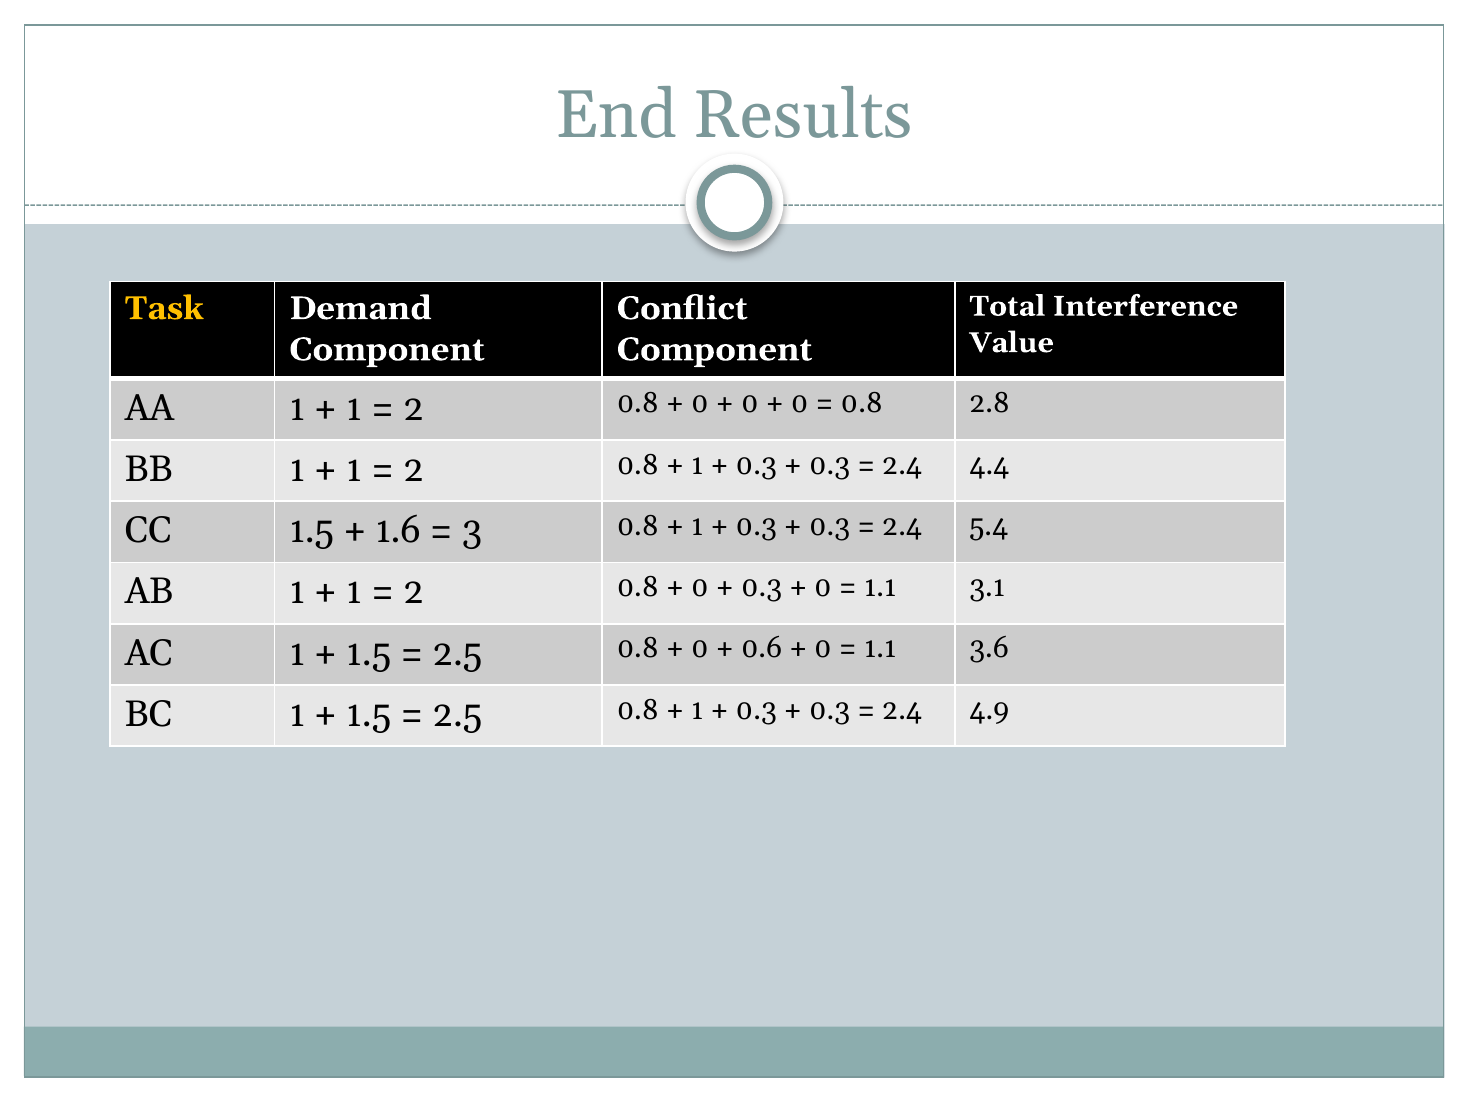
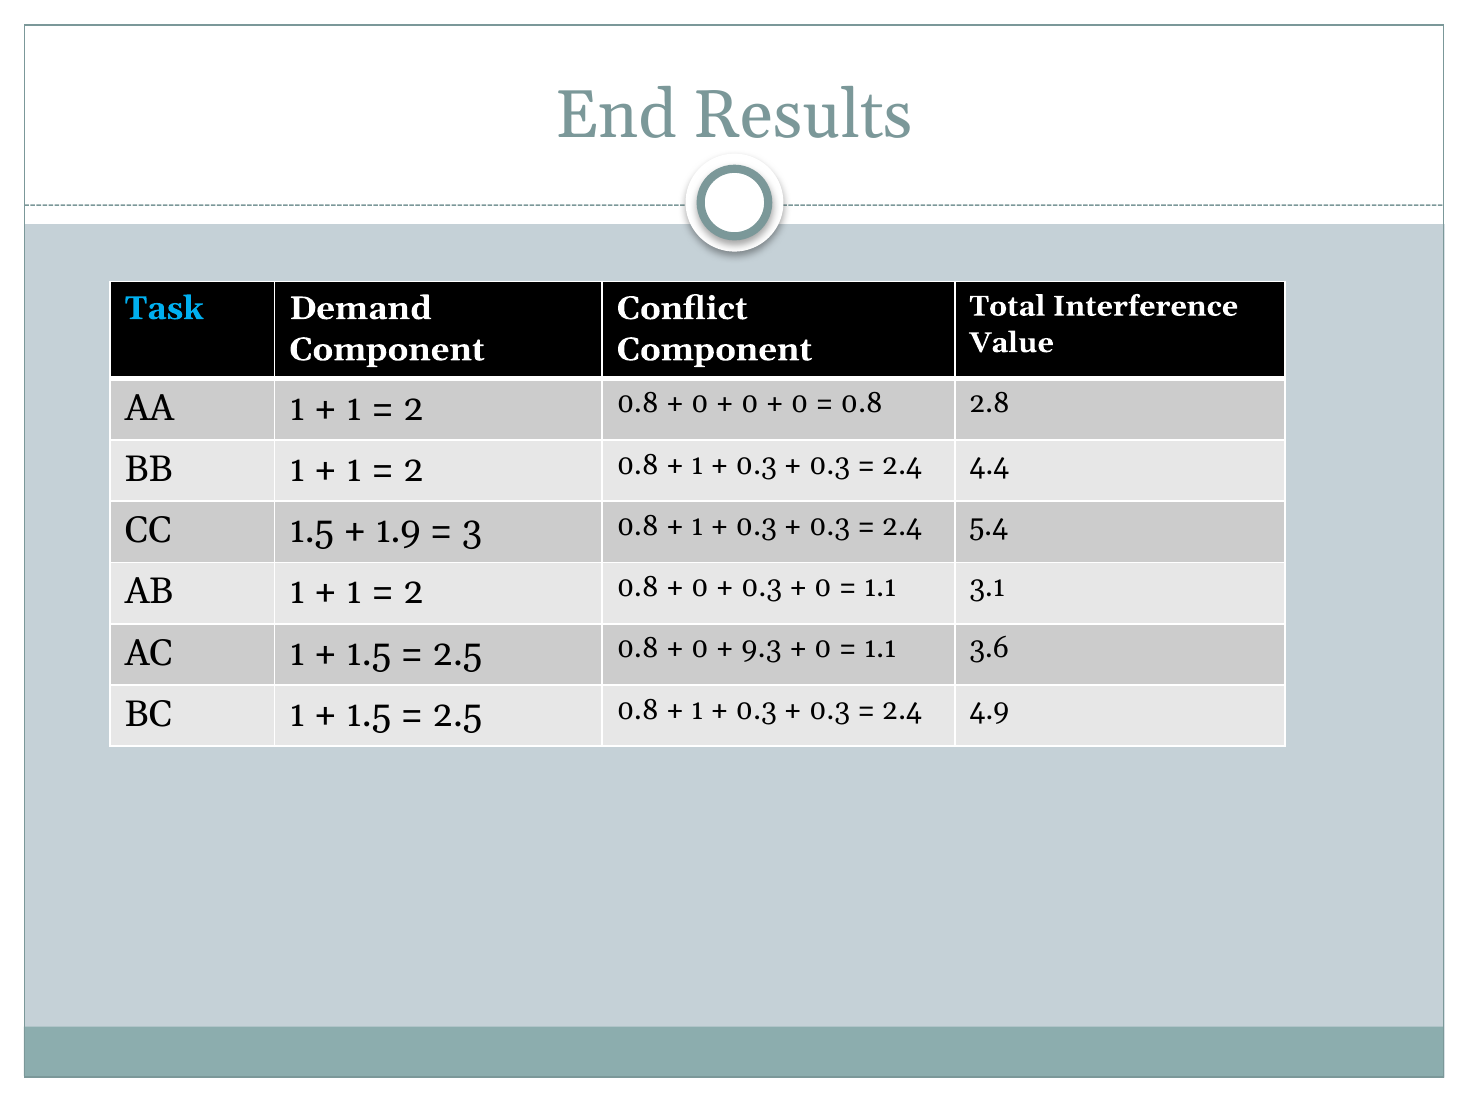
Task colour: yellow -> light blue
1.6: 1.6 -> 1.9
0.6: 0.6 -> 9.3
